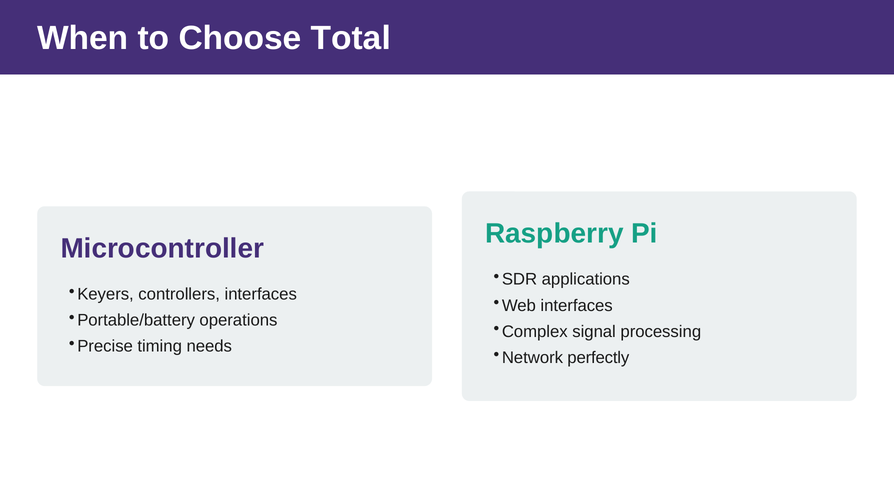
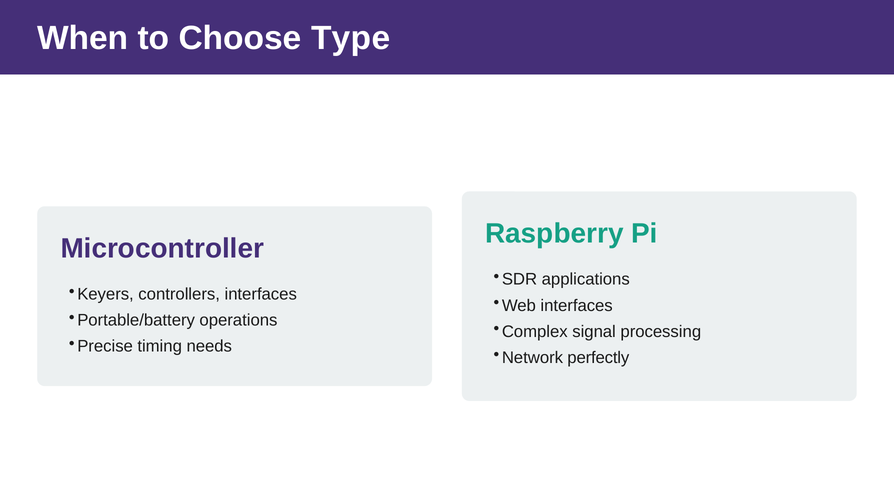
Total: Total -> Type
